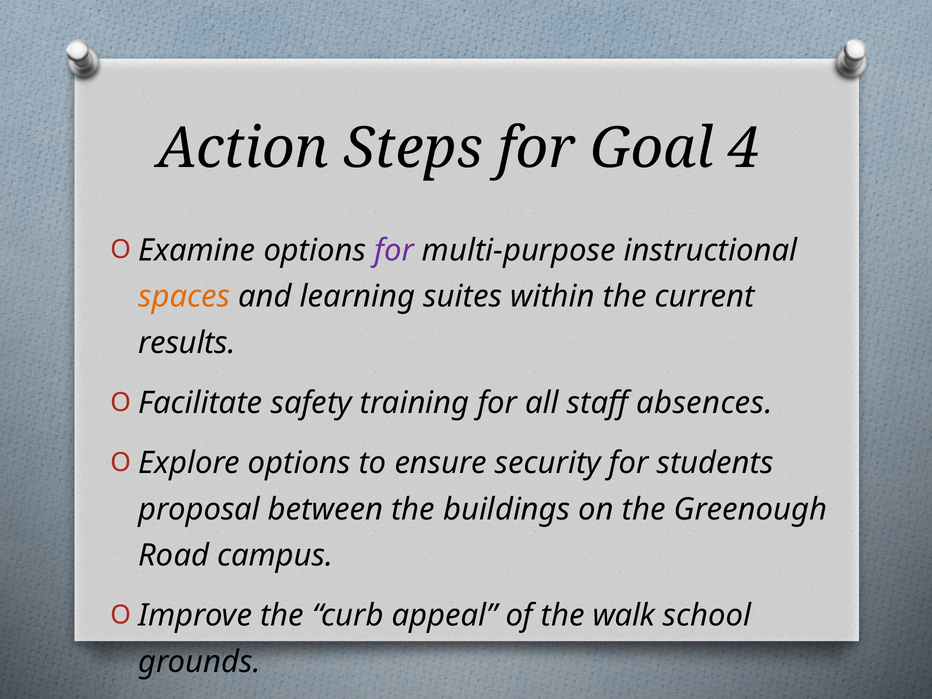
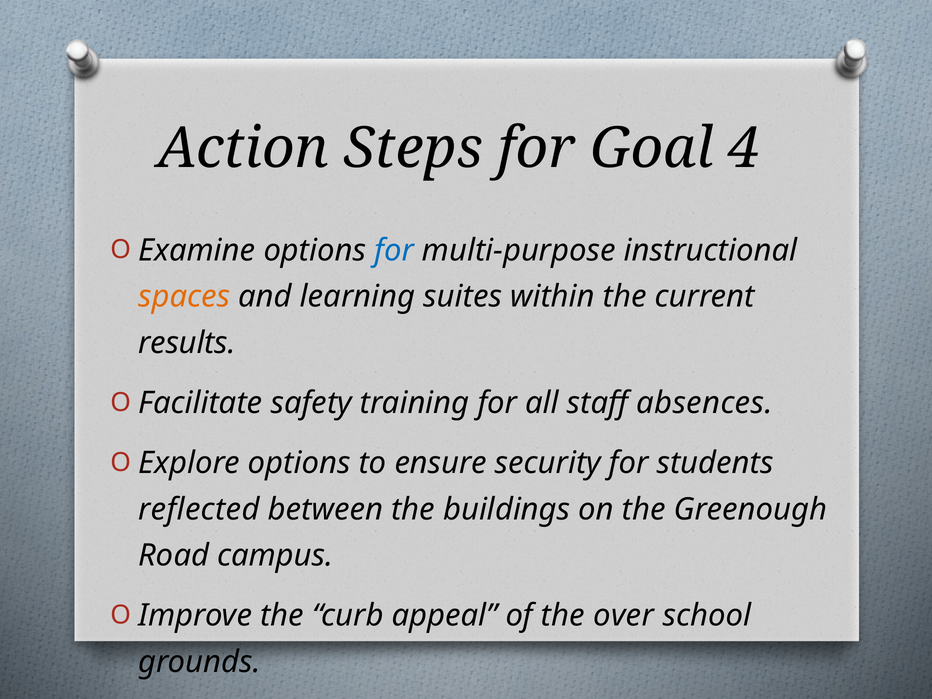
for at (394, 250) colour: purple -> blue
proposal: proposal -> reflected
walk: walk -> over
